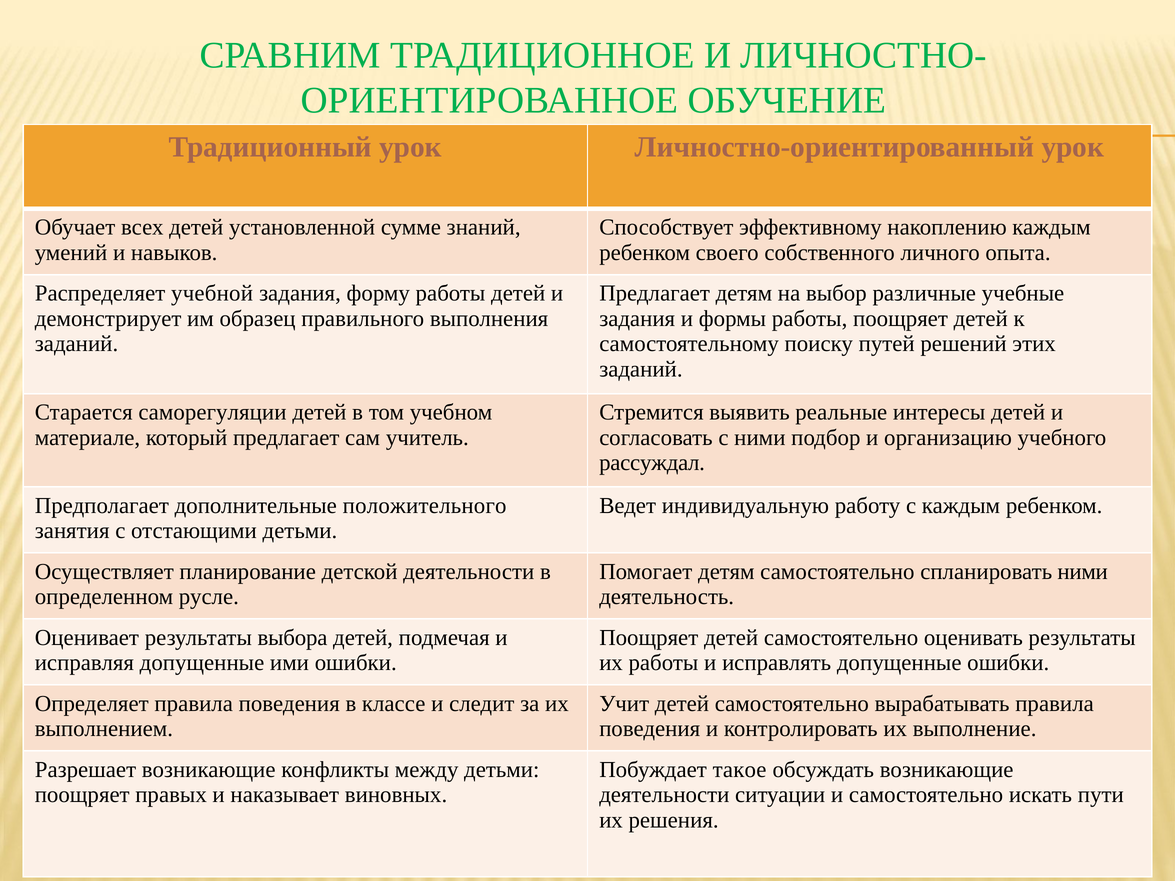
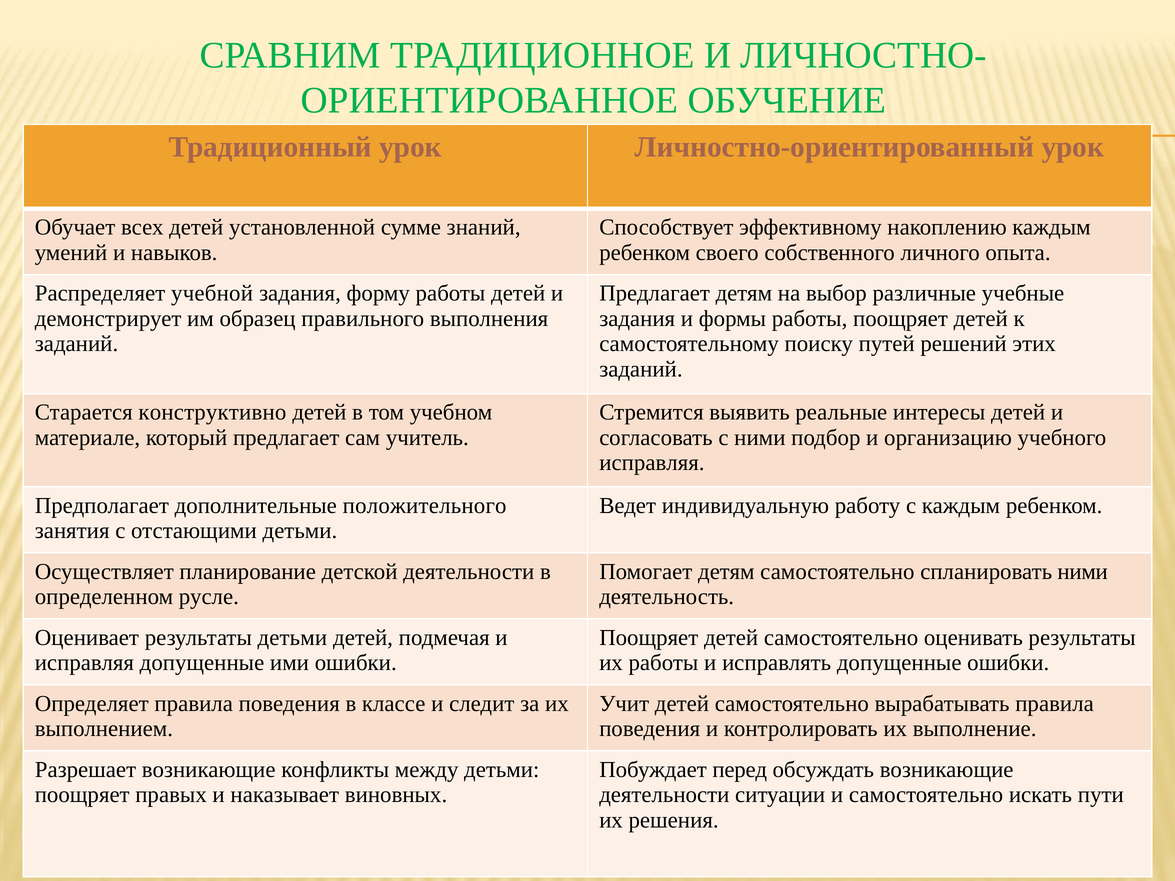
саморегуляции: саморегуляции -> конструктивно
рассуждал at (652, 463): рассуждал -> исправляя
результаты выбора: выбора -> детьми
такое: такое -> перед
